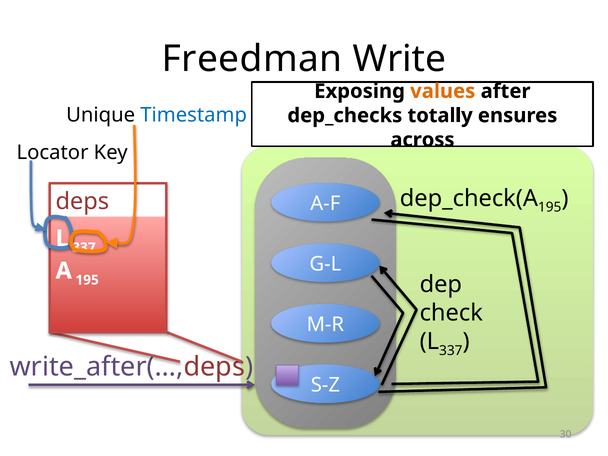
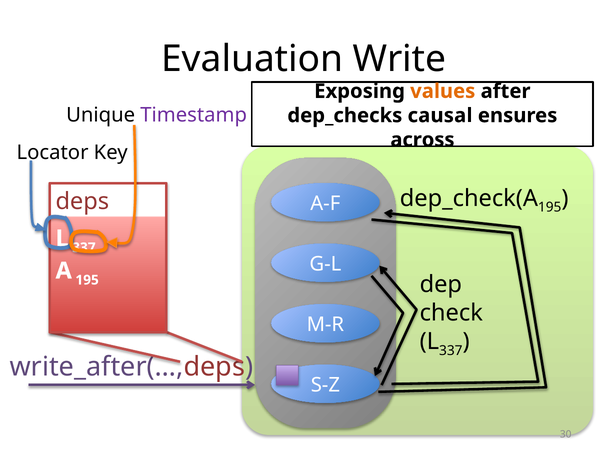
Freedman: Freedman -> Evaluation
Timestamp colour: blue -> purple
totally: totally -> causal
